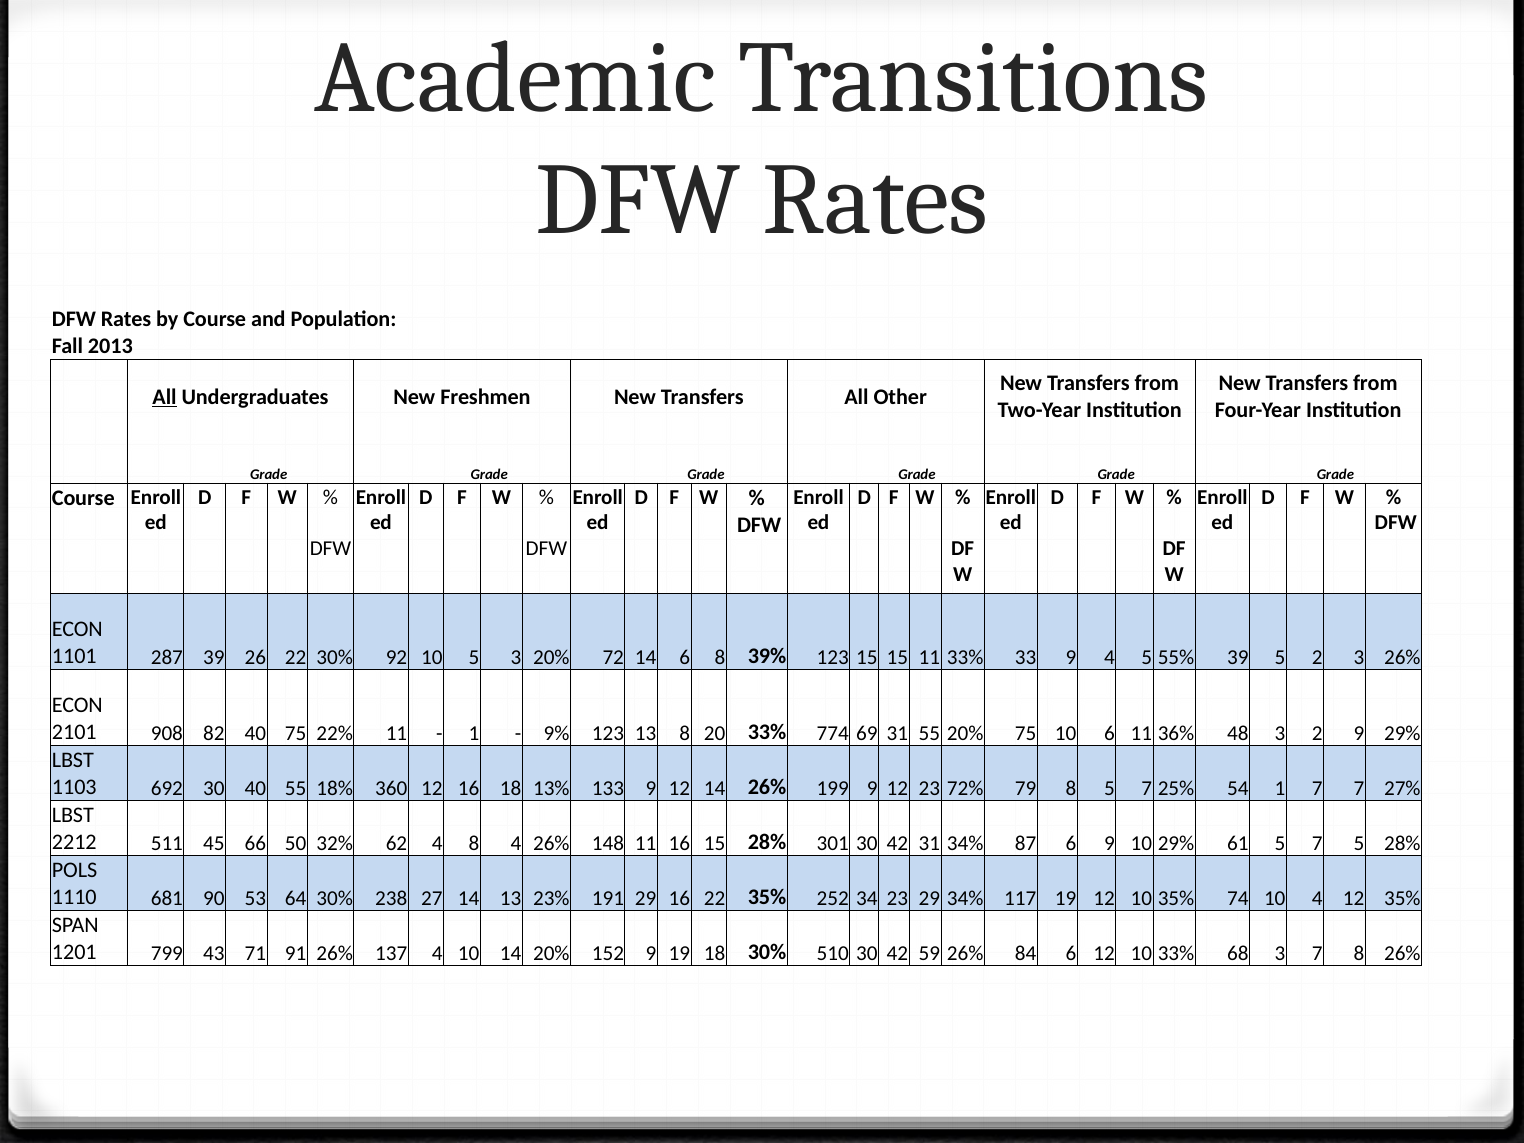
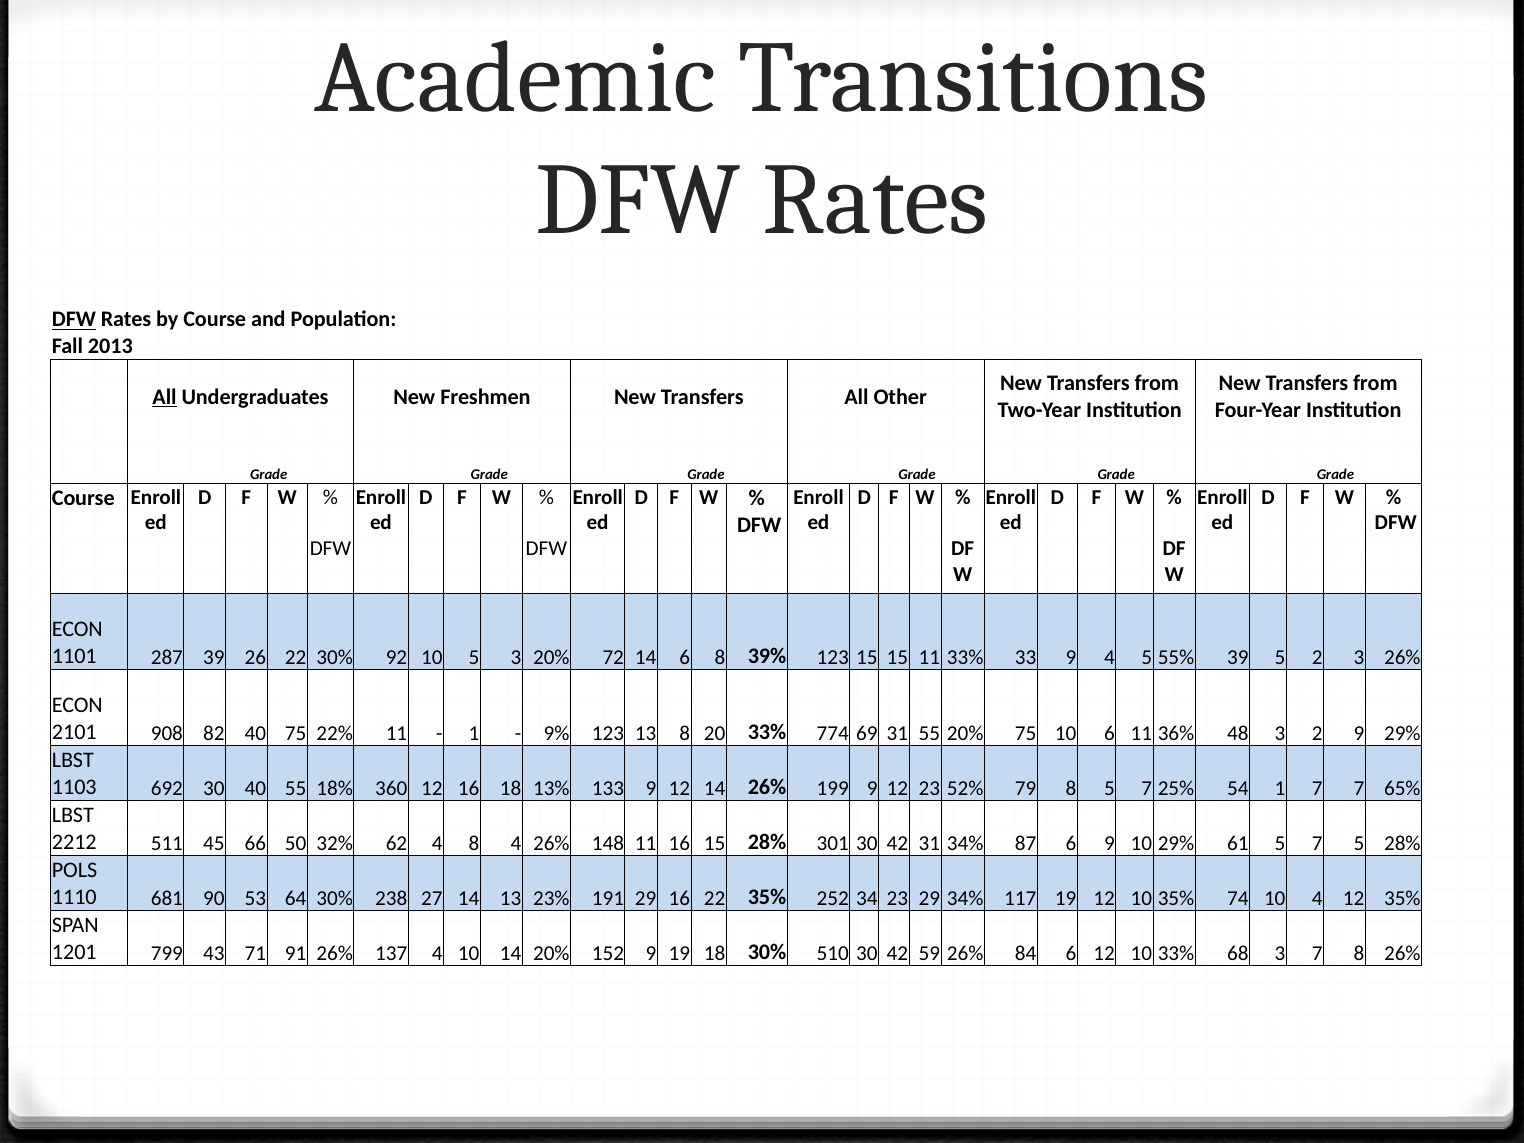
DFW at (74, 320) underline: none -> present
72%: 72% -> 52%
27%: 27% -> 65%
